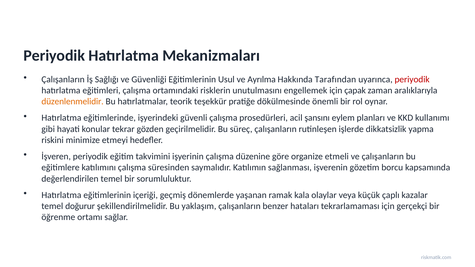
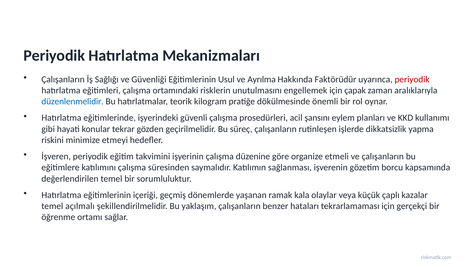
Tarafından: Tarafından -> Faktörüdür
düzenlenmelidir colour: orange -> blue
teşekkür: teşekkür -> kilogram
doğurur: doğurur -> açılmalı
